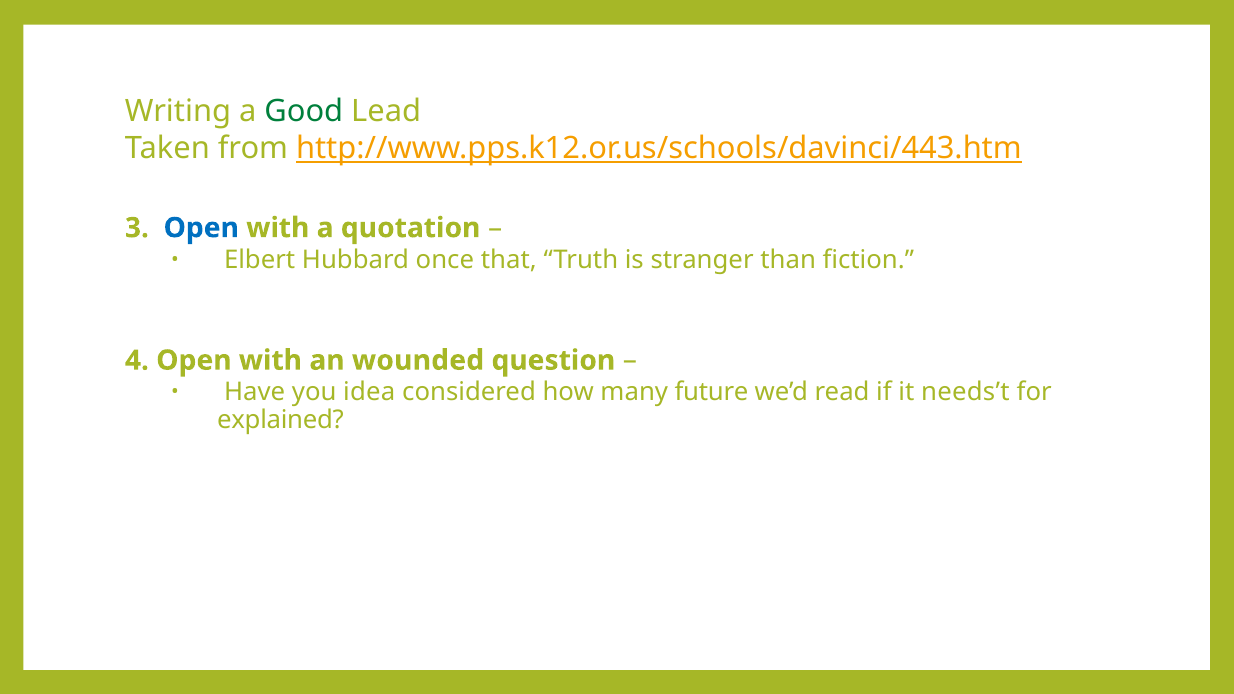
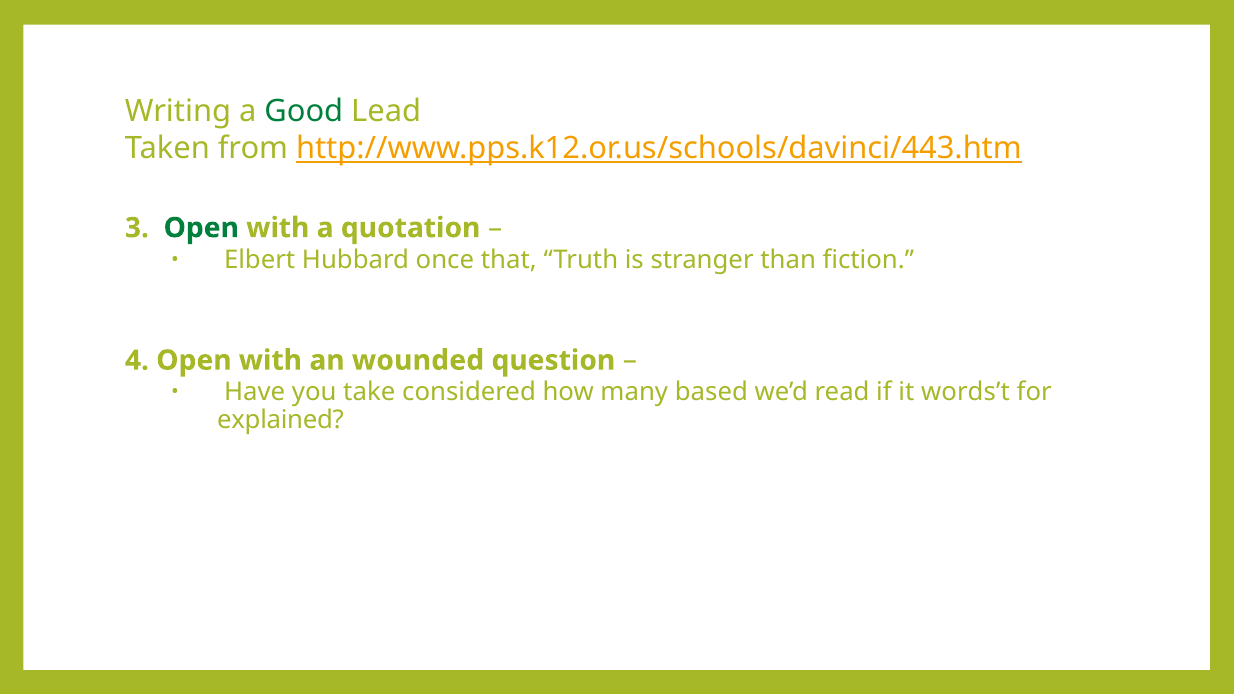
Open at (201, 228) colour: blue -> green
idea: idea -> take
future: future -> based
needs’t: needs’t -> words’t
